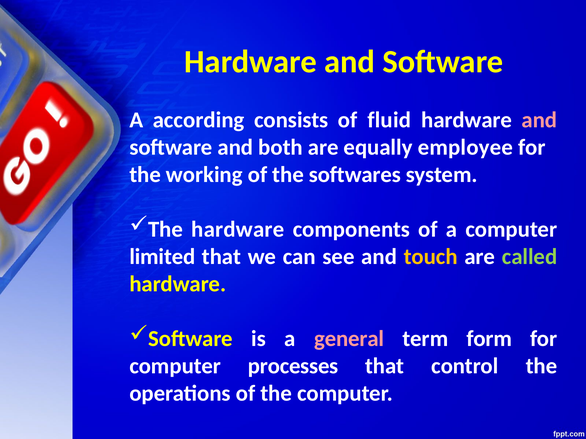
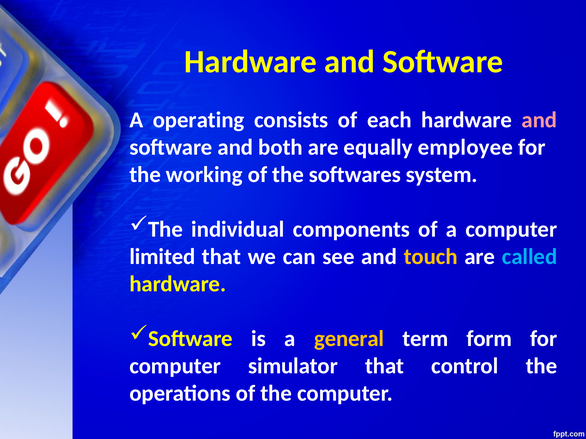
according: according -> operating
fluid: fluid -> each
The hardware: hardware -> individual
called colour: light green -> light blue
general colour: pink -> yellow
processes: processes -> simulator
